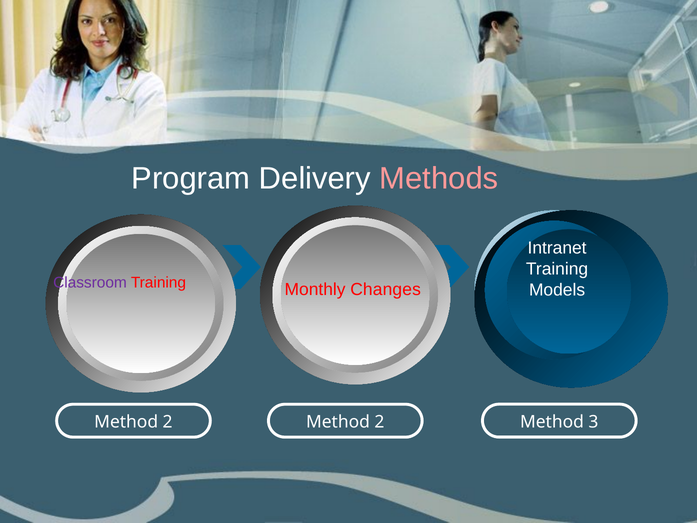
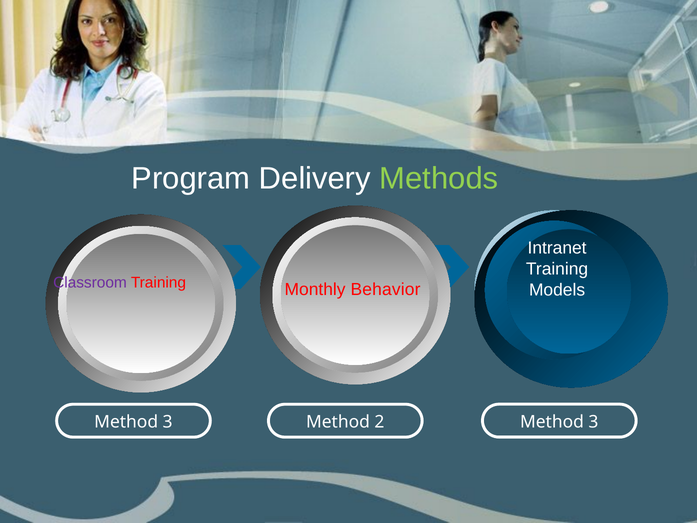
Methods colour: pink -> light green
Changes: Changes -> Behavior
2 at (168, 422): 2 -> 3
